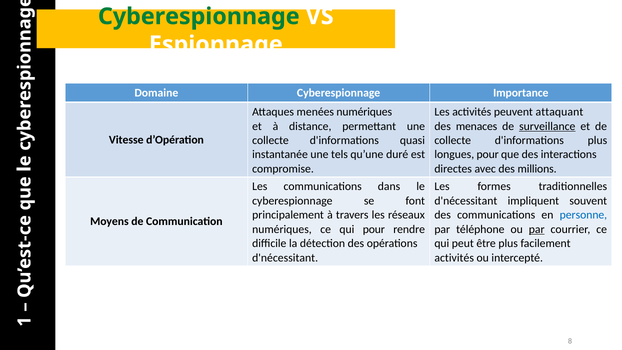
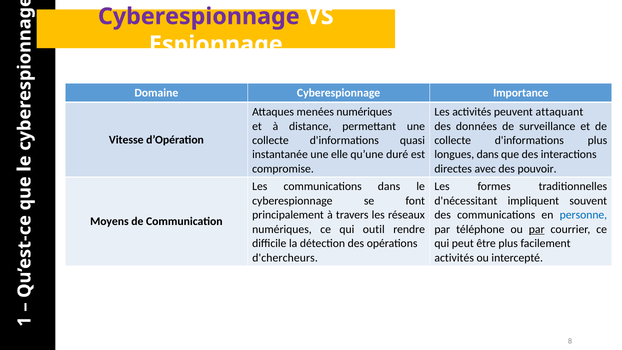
Cyberespionnage at (199, 16) colour: green -> purple
menaces: menaces -> données
surveillance underline: present -> none
tels: tels -> elle
longues pour: pour -> dans
millions: millions -> pouvoir
qui pour: pour -> outil
d'nécessitant at (285, 258): d'nécessitant -> d'chercheurs
